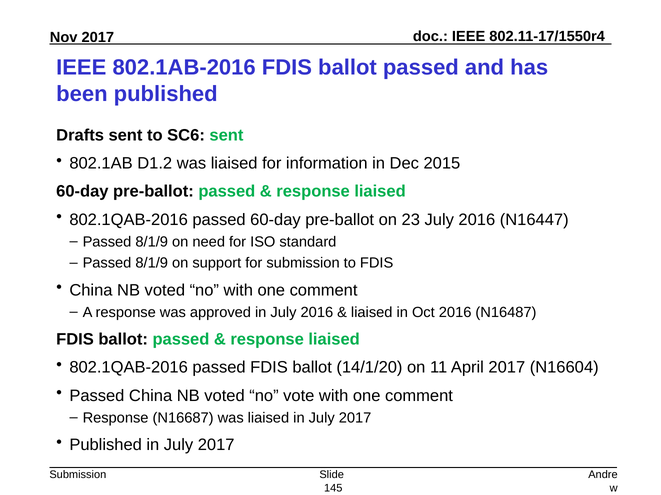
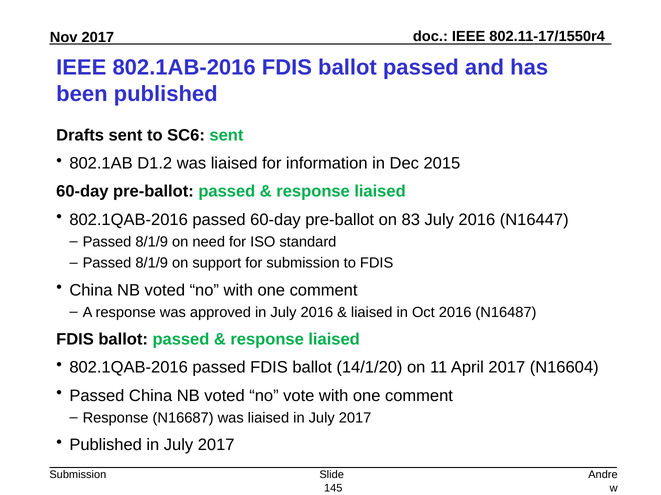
23: 23 -> 83
